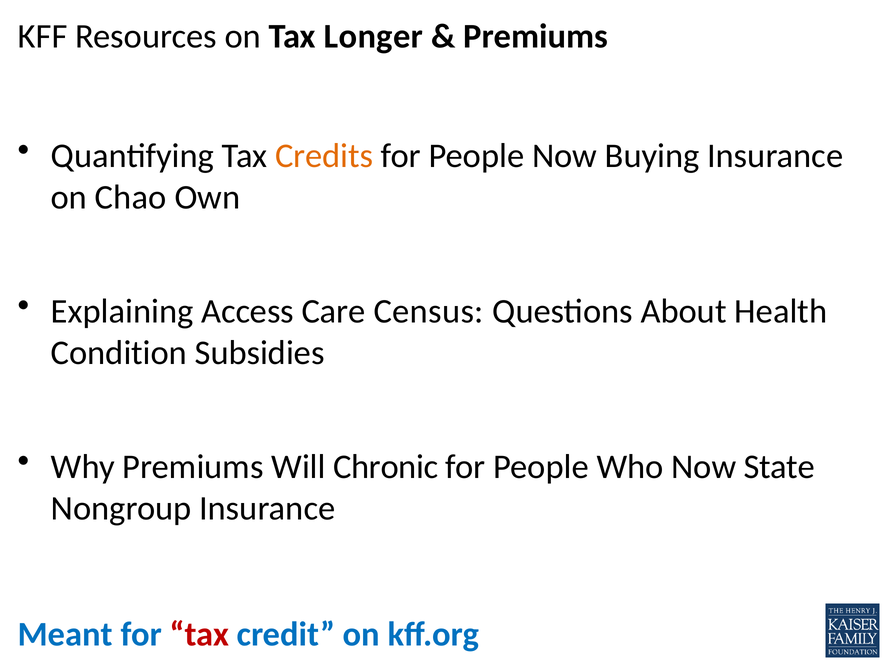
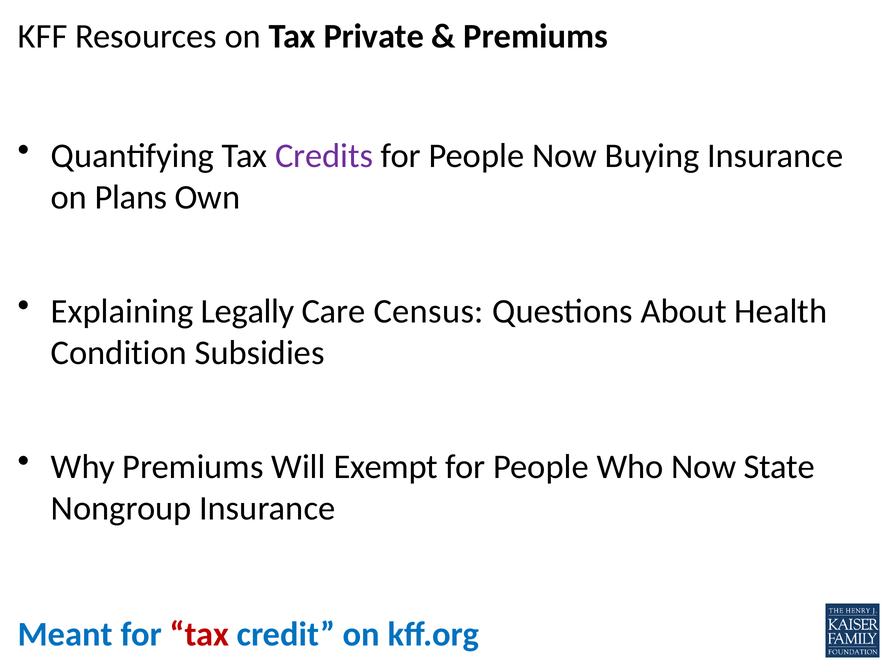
Longer: Longer -> Private
Credits colour: orange -> purple
Chao: Chao -> Plans
Access: Access -> Legally
Chronic: Chronic -> Exempt
